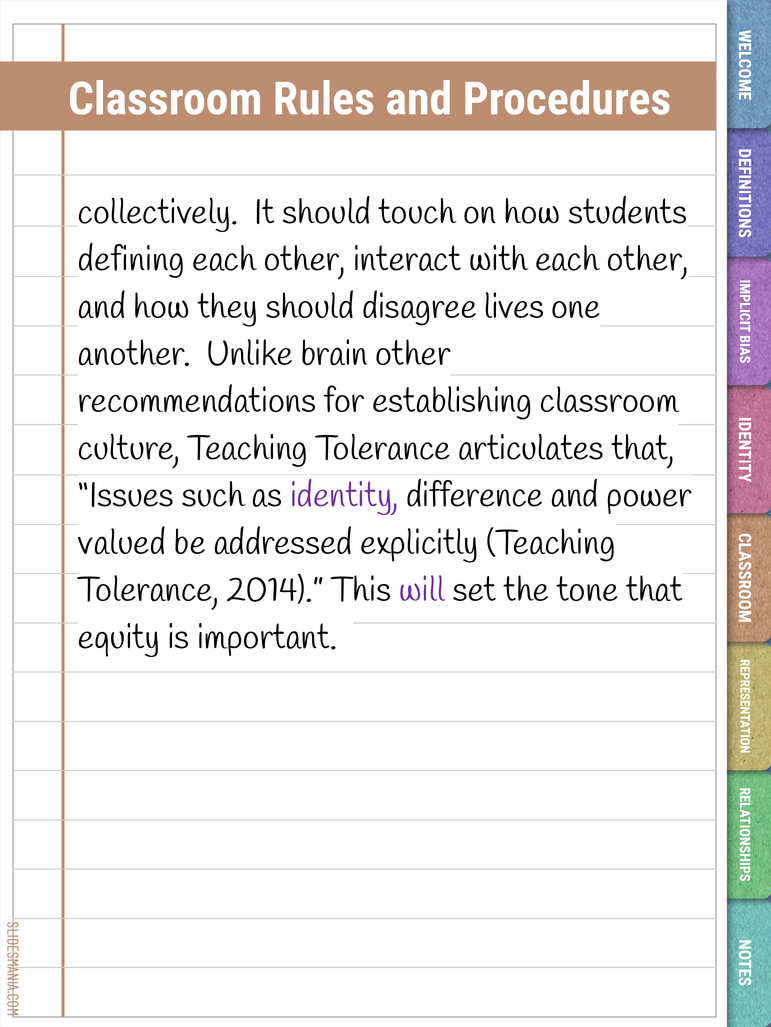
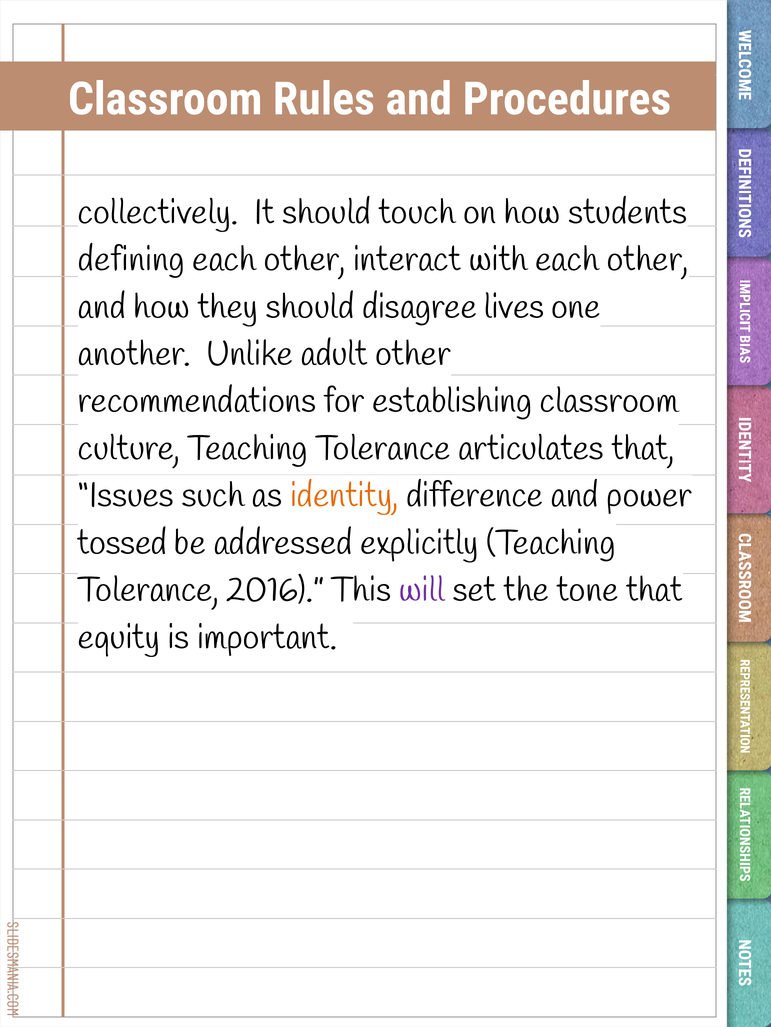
brain: brain -> adult
identity colour: purple -> orange
valued: valued -> tossed
2014: 2014 -> 2016
